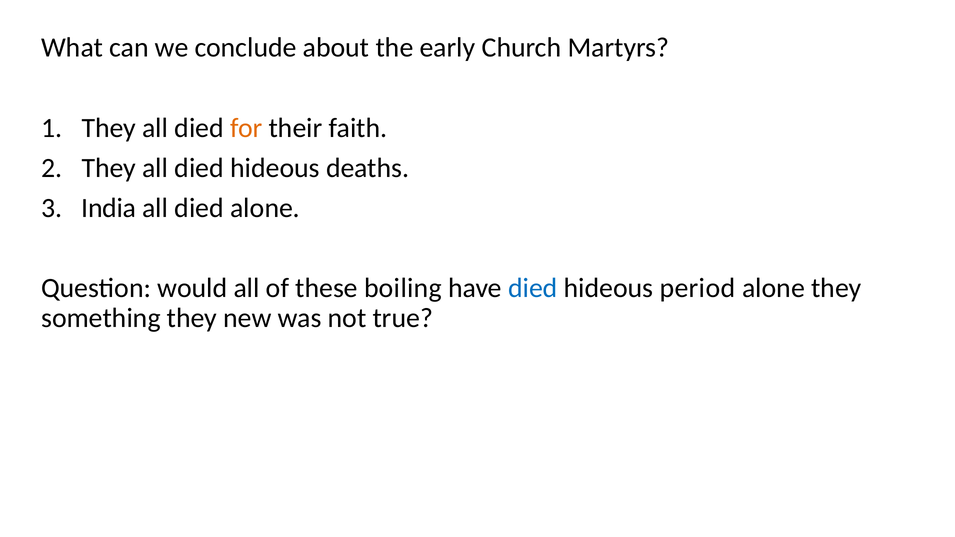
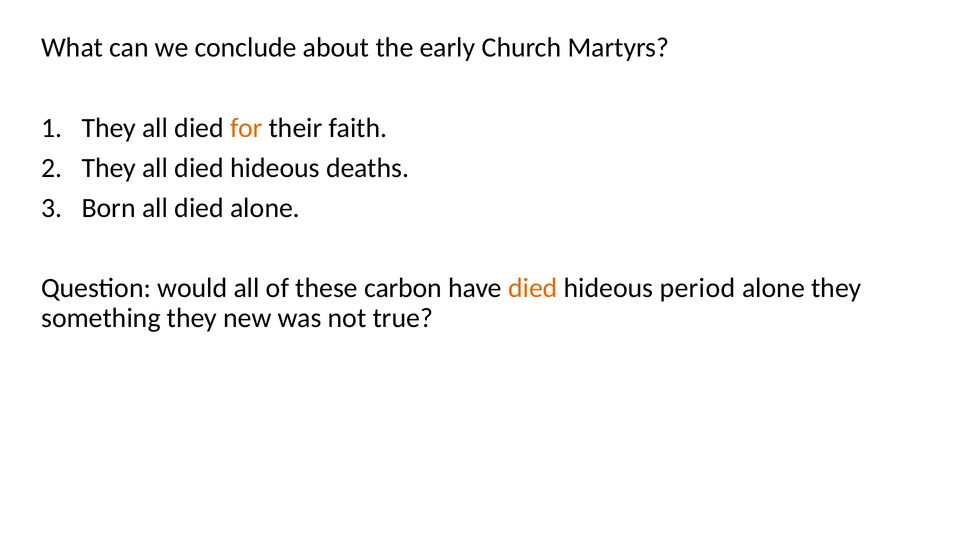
India: India -> Born
boiling: boiling -> carbon
died at (533, 288) colour: blue -> orange
